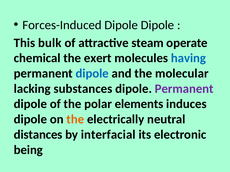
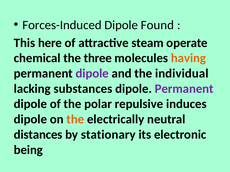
Dipole Dipole: Dipole -> Found
bulk: bulk -> here
exert: exert -> three
having colour: blue -> orange
dipole at (92, 74) colour: blue -> purple
molecular: molecular -> individual
elements: elements -> repulsive
interfacial: interfacial -> stationary
